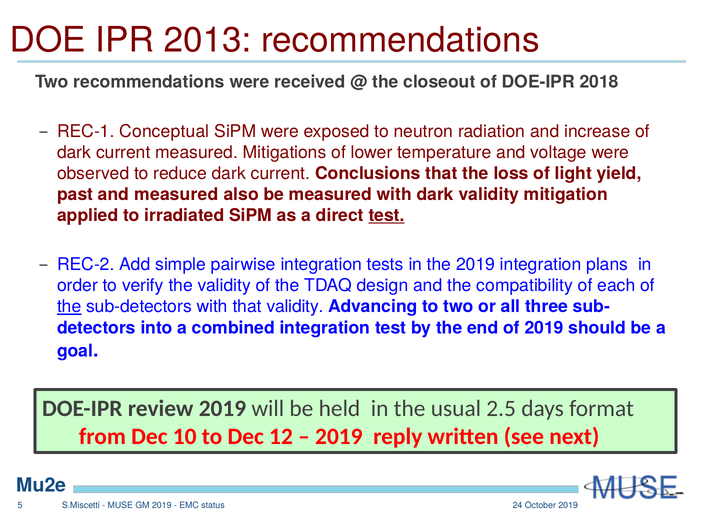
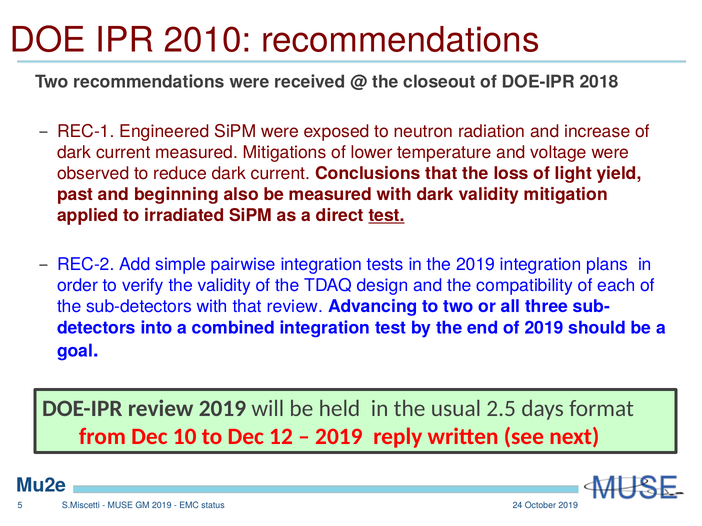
2013: 2013 -> 2010
Conceptual: Conceptual -> Engineered
and measured: measured -> beginning
the at (69, 307) underline: present -> none
that validity: validity -> review
